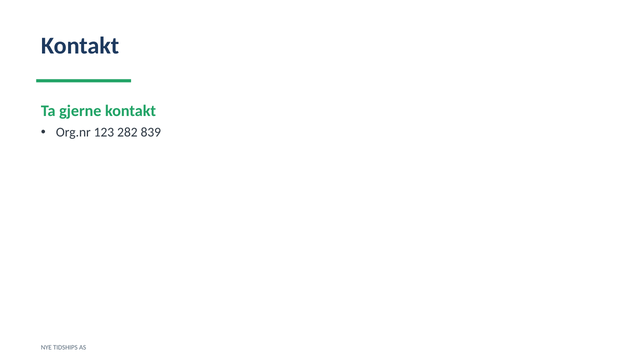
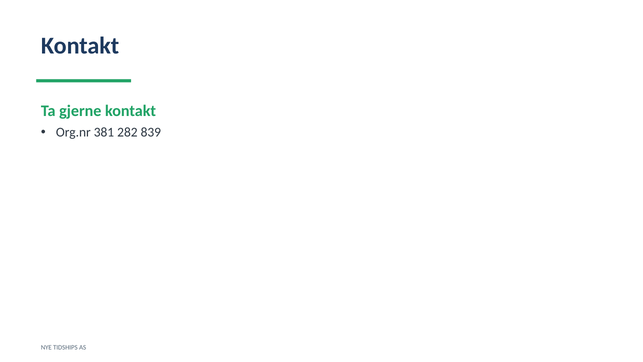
123: 123 -> 381
